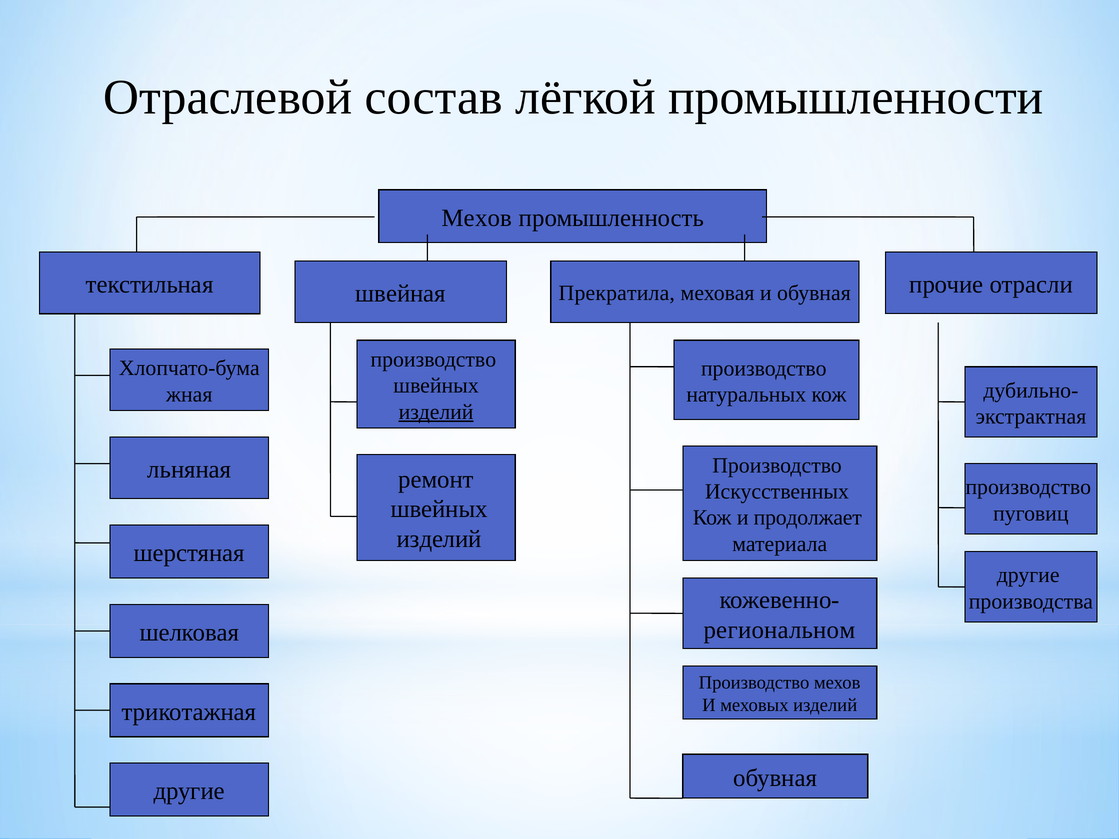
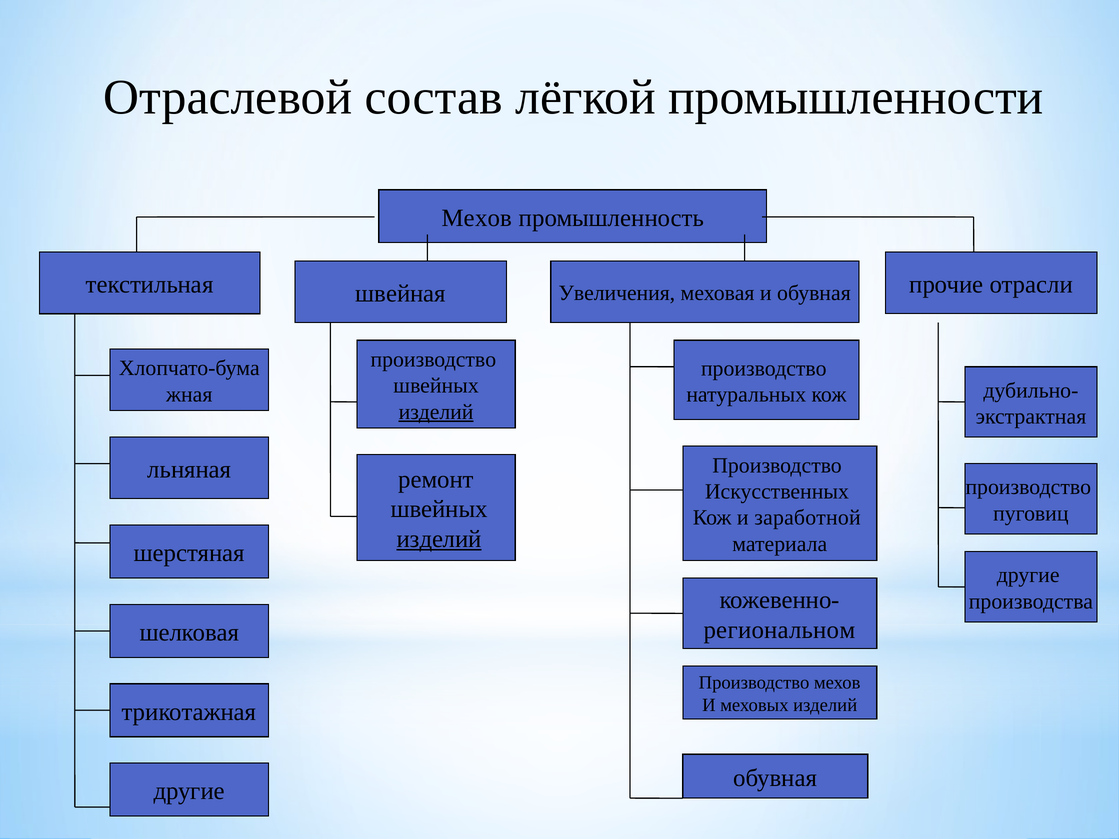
Прекратила: Прекратила -> Увеличения
продолжает: продолжает -> заработной
изделий at (439, 539) underline: none -> present
